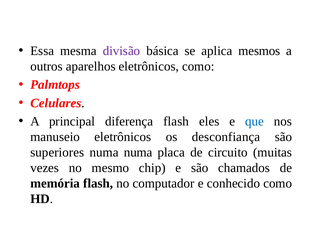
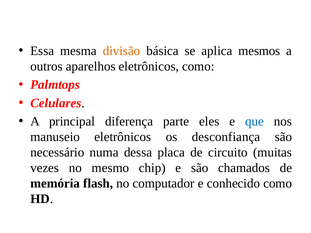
divisão colour: purple -> orange
diferença flash: flash -> parte
superiores: superiores -> necessário
numa numa: numa -> dessa
